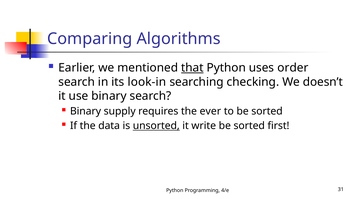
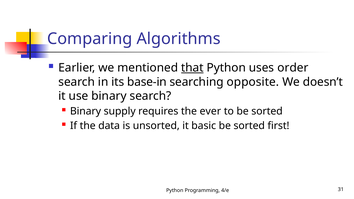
look-in: look-in -> base-in
checking: checking -> opposite
unsorted underline: present -> none
write: write -> basic
